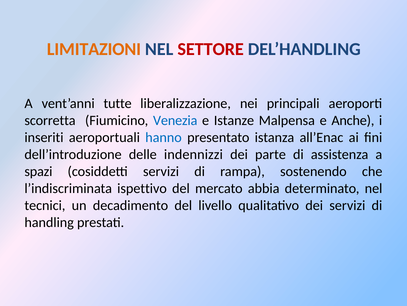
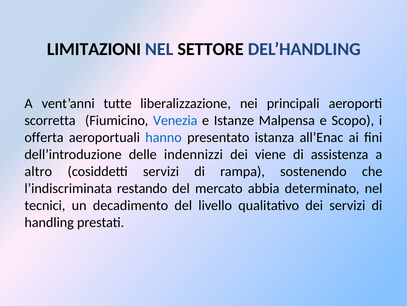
LIMITAZIONI colour: orange -> black
SETTORE colour: red -> black
Anche: Anche -> Scopo
inseriti: inseriti -> offerta
parte: parte -> viene
spazi: spazi -> altro
ispettivo: ispettivo -> restando
